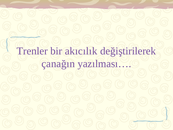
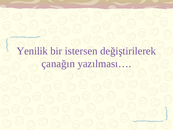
Trenler: Trenler -> Yenilik
akıcılık: akıcılık -> istersen
